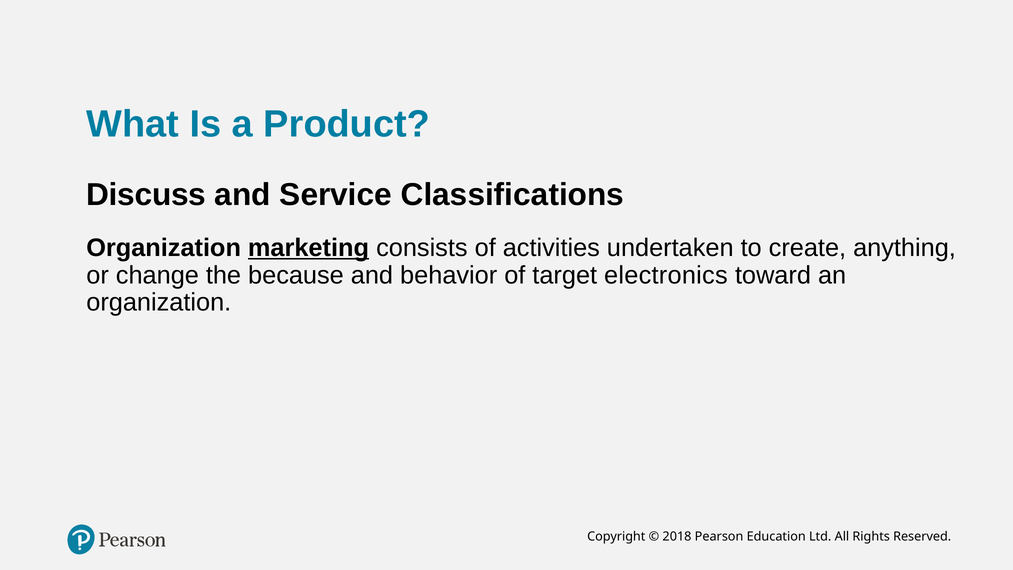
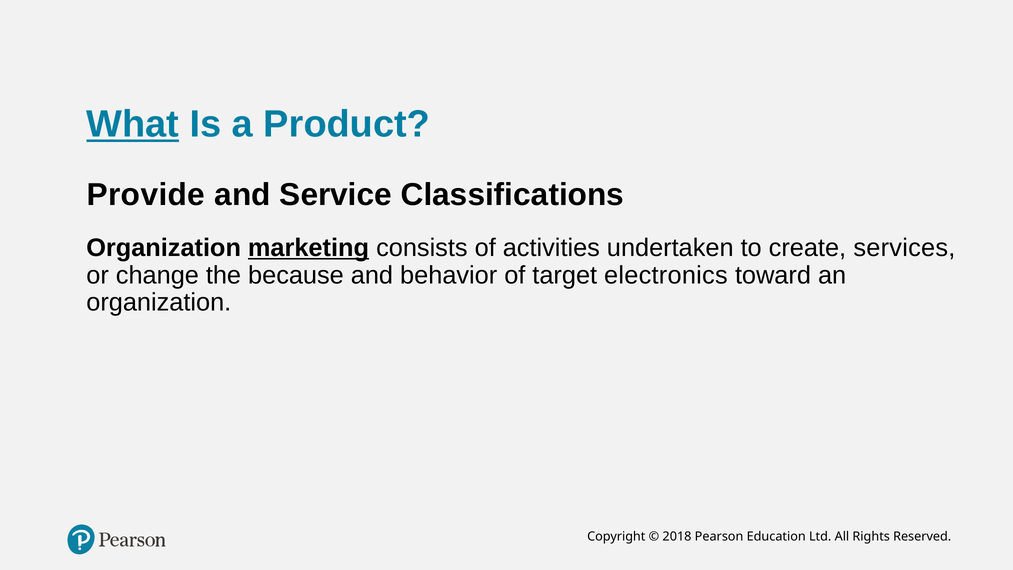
What underline: none -> present
Discuss: Discuss -> Provide
anything: anything -> services
